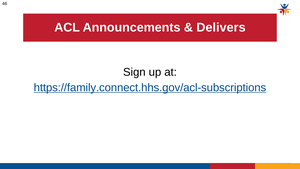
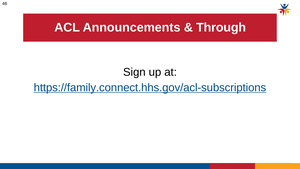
Delivers: Delivers -> Through
